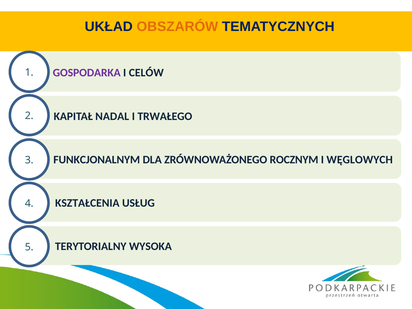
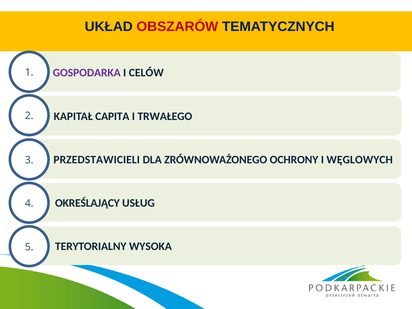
OBSZARÓW colour: orange -> red
NADAL: NADAL -> CAPITA
FUNKCJONALNYM: FUNKCJONALNYM -> PRZEDSTAWICIELI
ROCZNYM: ROCZNYM -> OCHRONY
KSZTAŁCENIA: KSZTAŁCENIA -> OKREŚLAJĄCY
